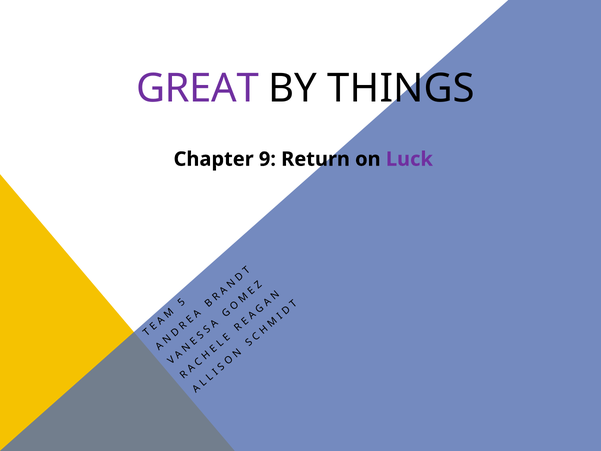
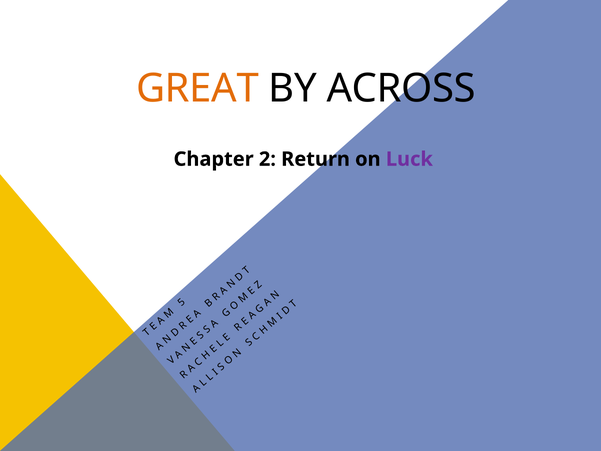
GREAT colour: purple -> orange
THINGS: THINGS -> ACROSS
9: 9 -> 2
